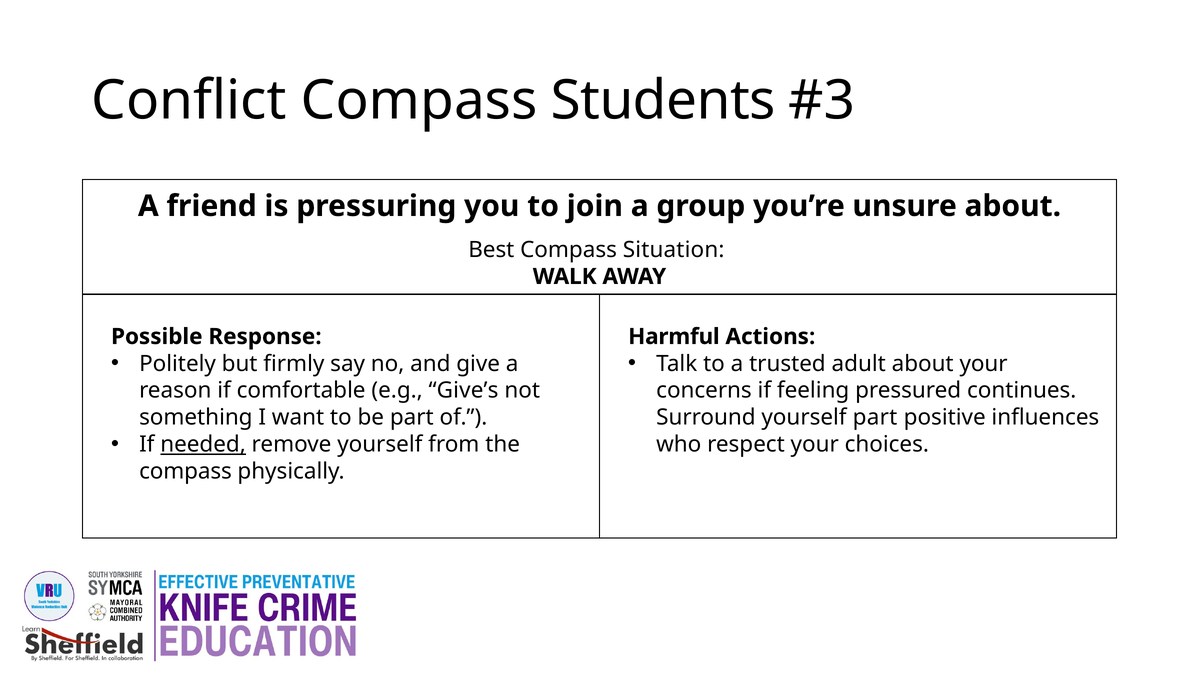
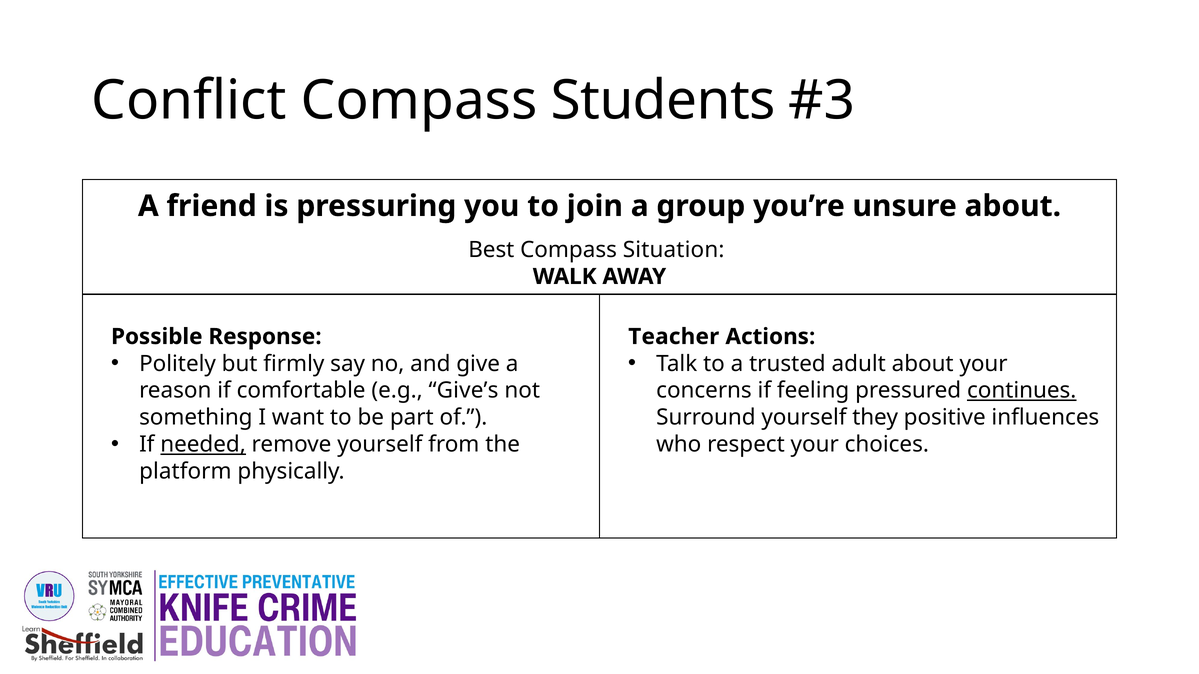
Harmful: Harmful -> Teacher
continues underline: none -> present
yourself part: part -> they
compass at (185, 472): compass -> platform
